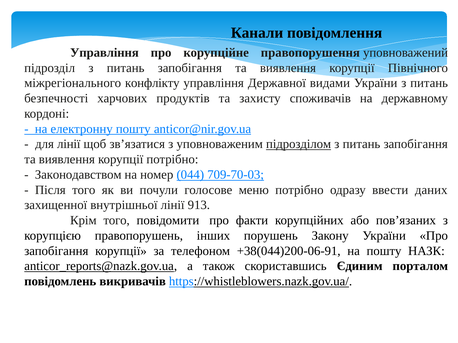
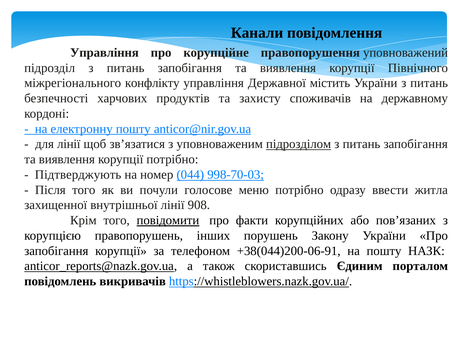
видами: видами -> містить
Законодавством: Законодавством -> Підтверджують
709-70-03: 709-70-03 -> 998-70-03
даних: даних -> житла
913: 913 -> 908
повідомити underline: none -> present
